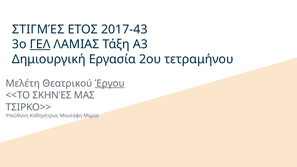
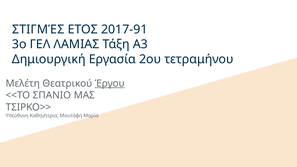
2017-43: 2017-43 -> 2017-91
ΓΕΛ underline: present -> none
ΣΚΗΝΈΣ: ΣΚΗΝΈΣ -> ΣΠΑΝΙΟ
